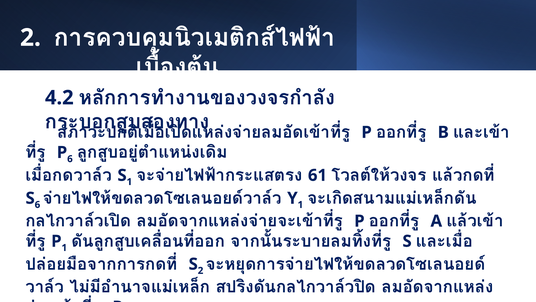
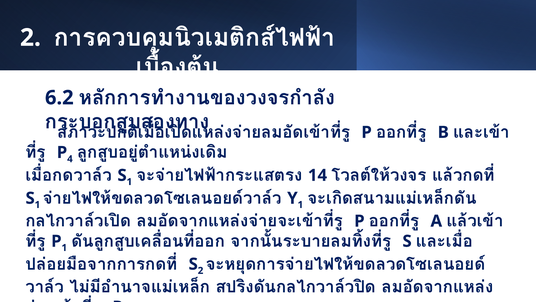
4.2: 4.2 -> 6.2
P 6: 6 -> 4
61: 61 -> 14
6 at (37, 204): 6 -> 1
